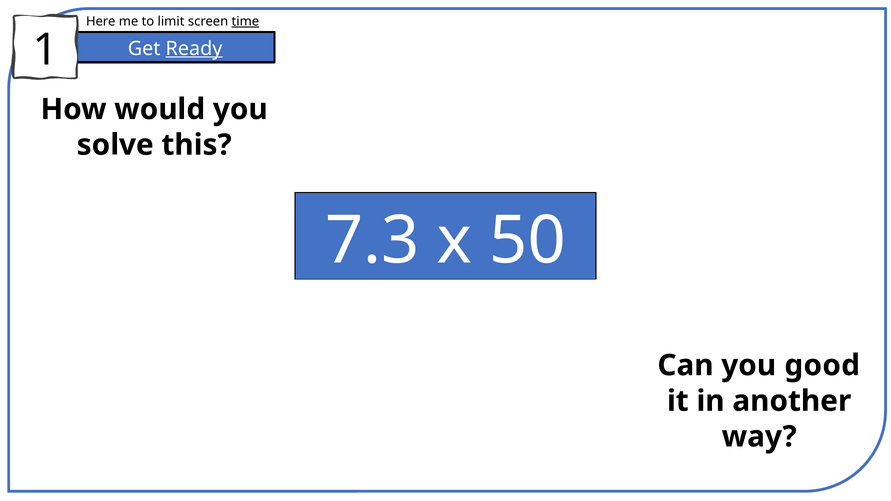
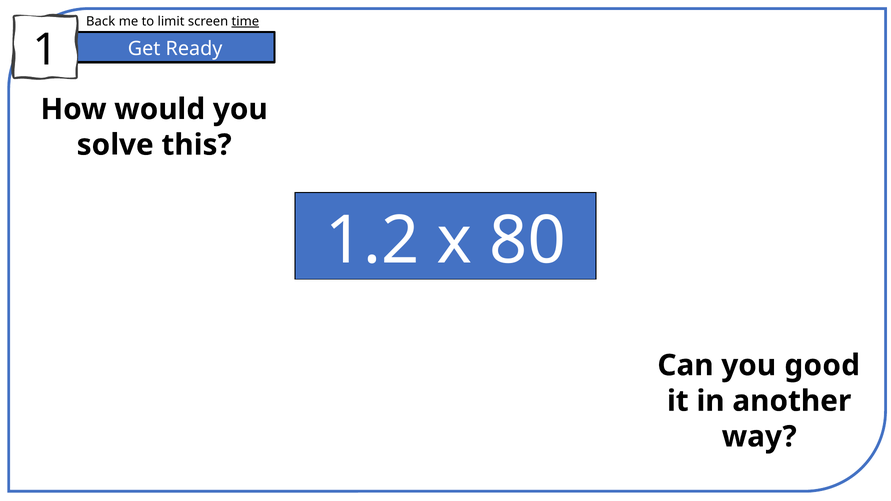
Here: Here -> Back
Ready underline: present -> none
7.3: 7.3 -> 1.2
50: 50 -> 80
